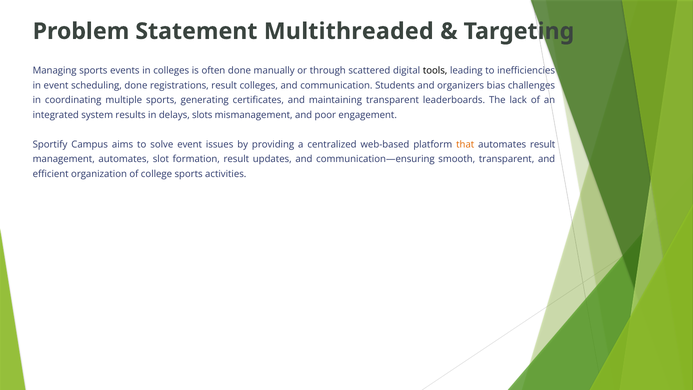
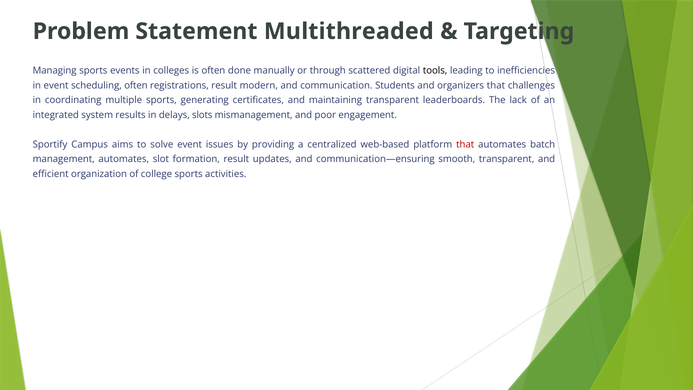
scheduling done: done -> often
result colleges: colleges -> modern
organizers bias: bias -> that
that at (465, 144) colour: orange -> red
automates result: result -> batch
